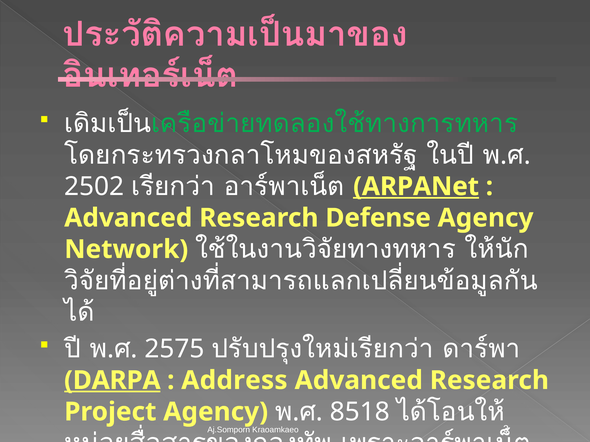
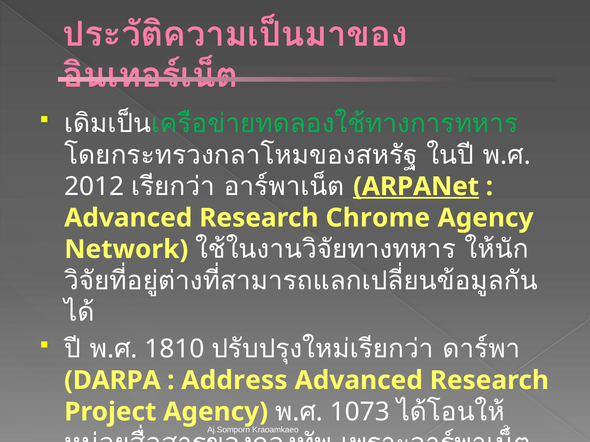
2502: 2502 -> 2012
Defense: Defense -> Chrome
2575: 2575 -> 1810
DARPA underline: present -> none
8518: 8518 -> 1073
